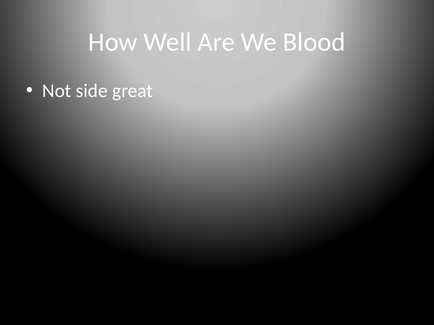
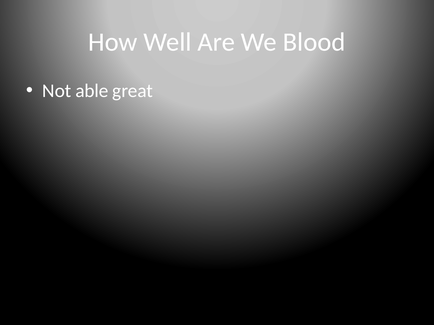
side: side -> able
